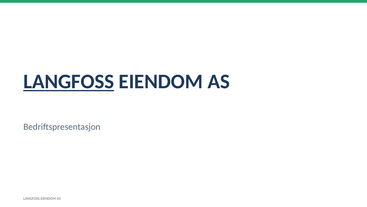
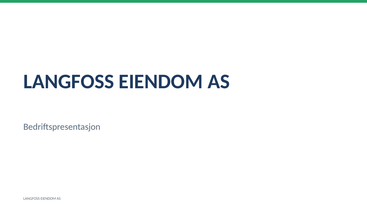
LANGFOSS at (69, 81) underline: present -> none
